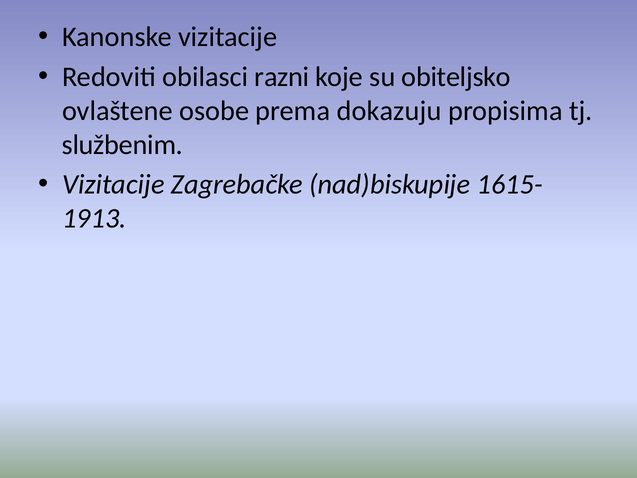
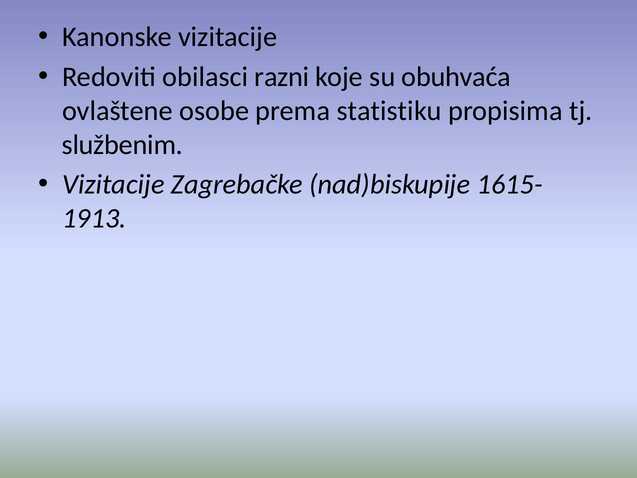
obiteljsko: obiteljsko -> obuhvaća
dokazuju: dokazuju -> statistiku
